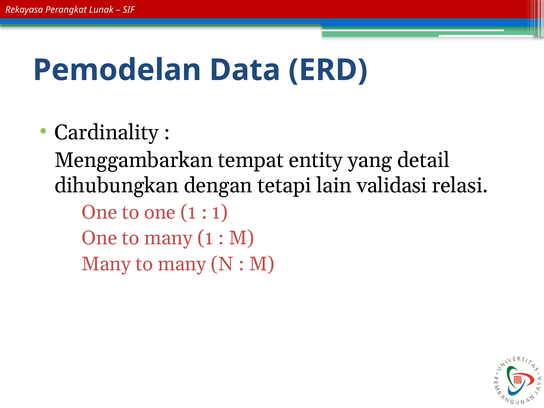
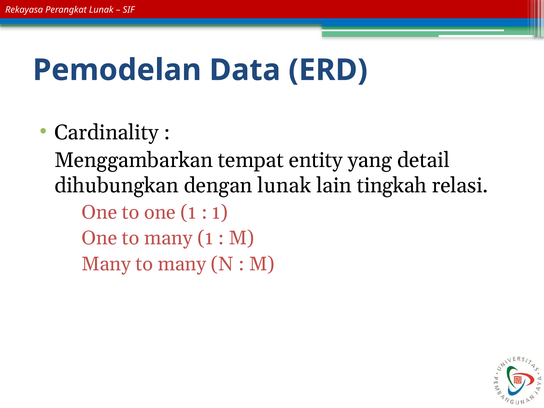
dengan tetapi: tetapi -> lunak
validasi: validasi -> tingkah
